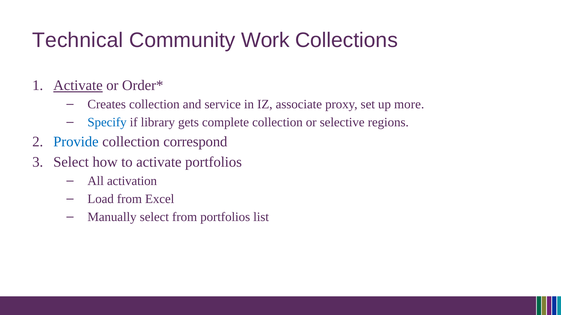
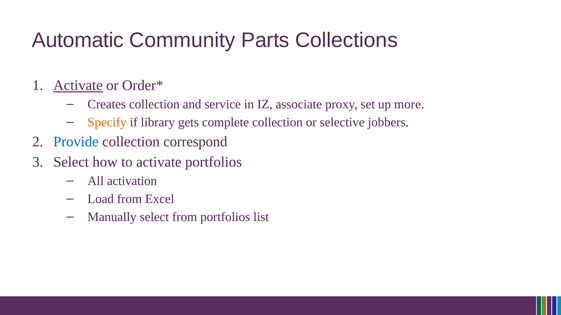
Technical: Technical -> Automatic
Work: Work -> Parts
Specify colour: blue -> orange
regions: regions -> jobbers
